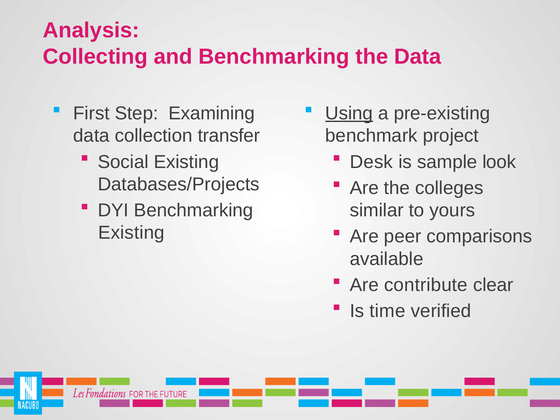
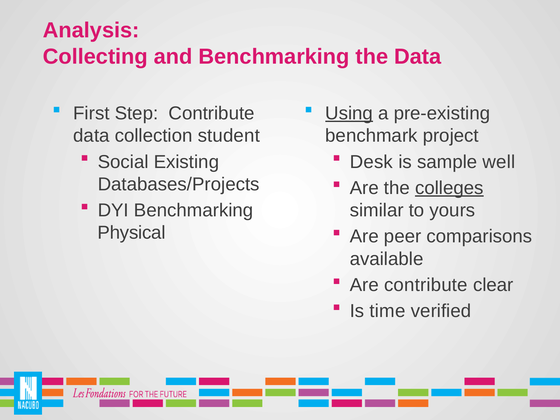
Step Examining: Examining -> Contribute
transfer: transfer -> student
look: look -> well
colleges underline: none -> present
Existing at (131, 233): Existing -> Physical
